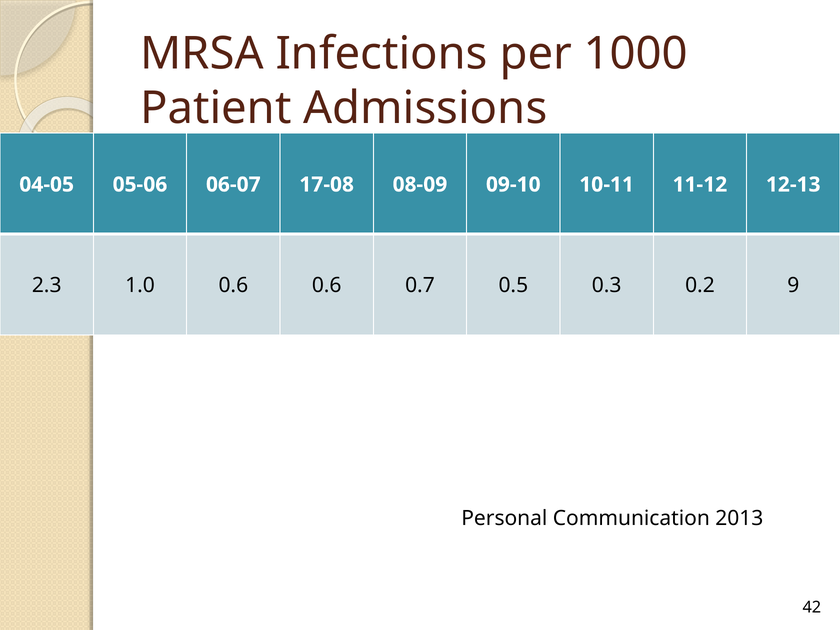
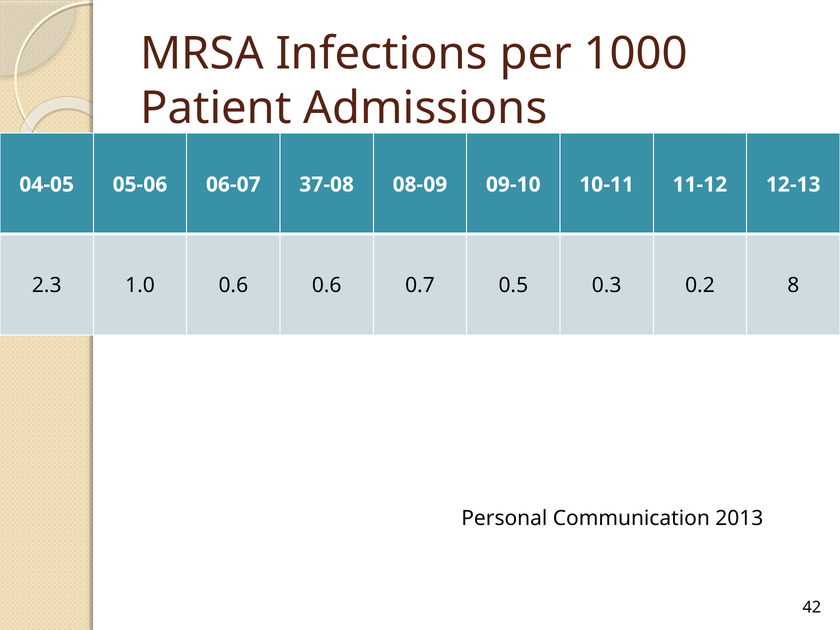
17-08: 17-08 -> 37-08
9: 9 -> 8
